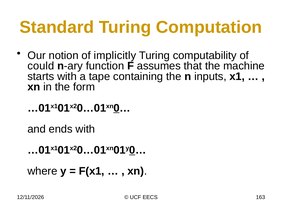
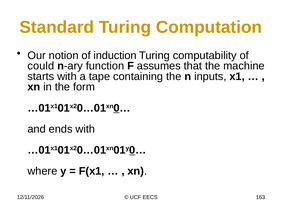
implicitly: implicitly -> induction
